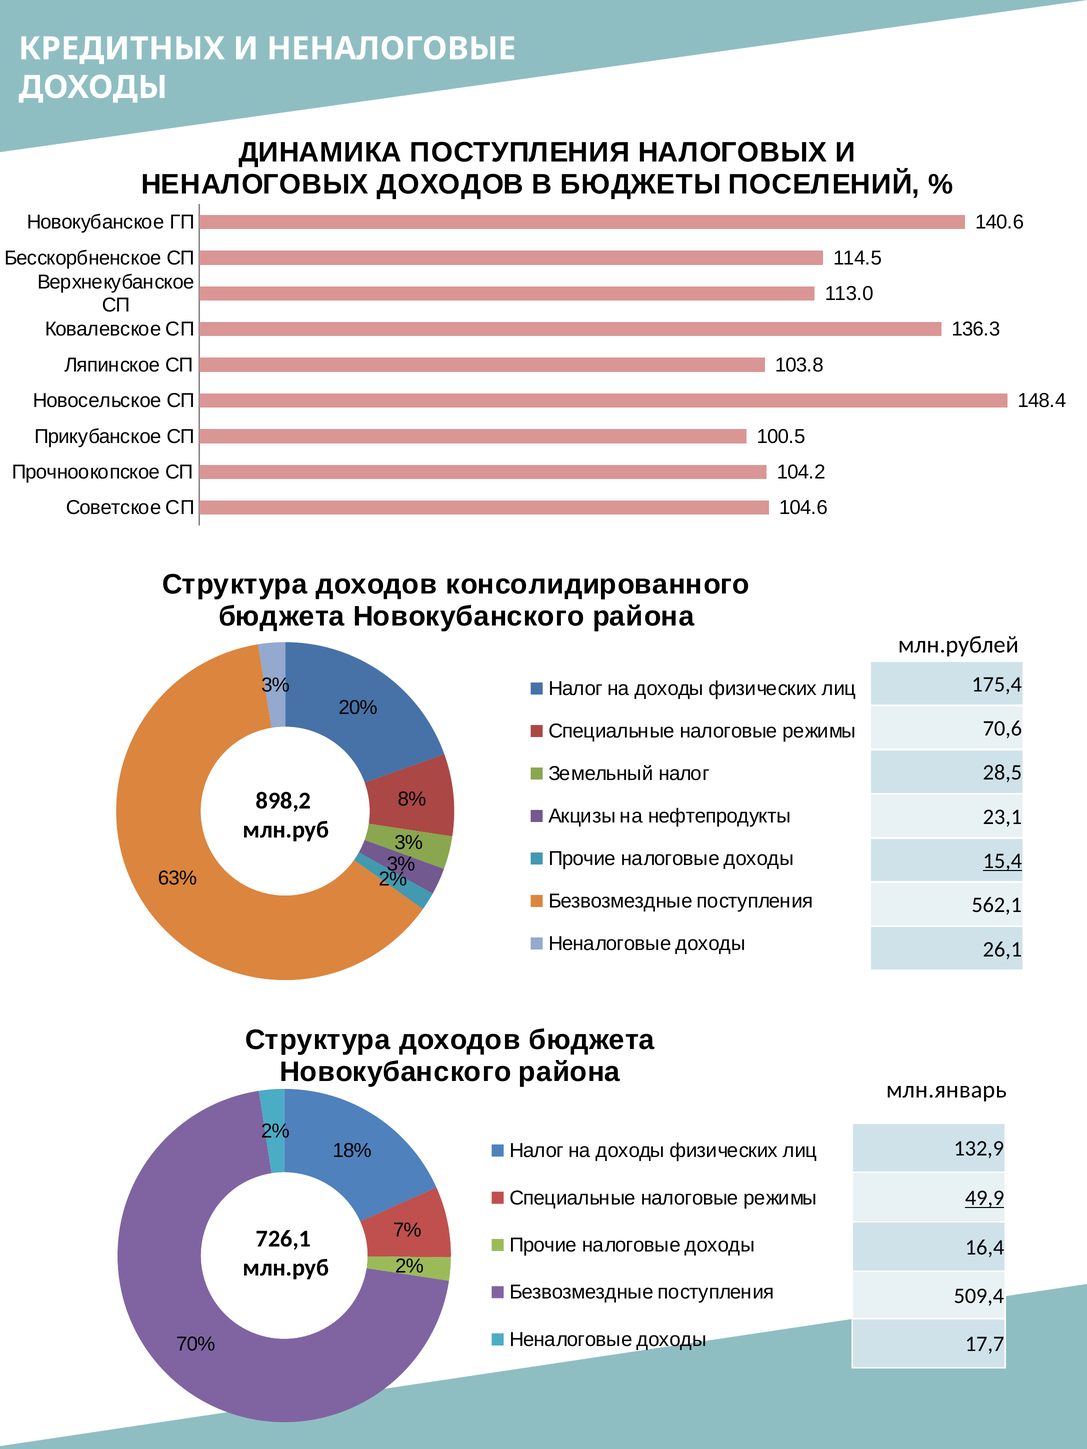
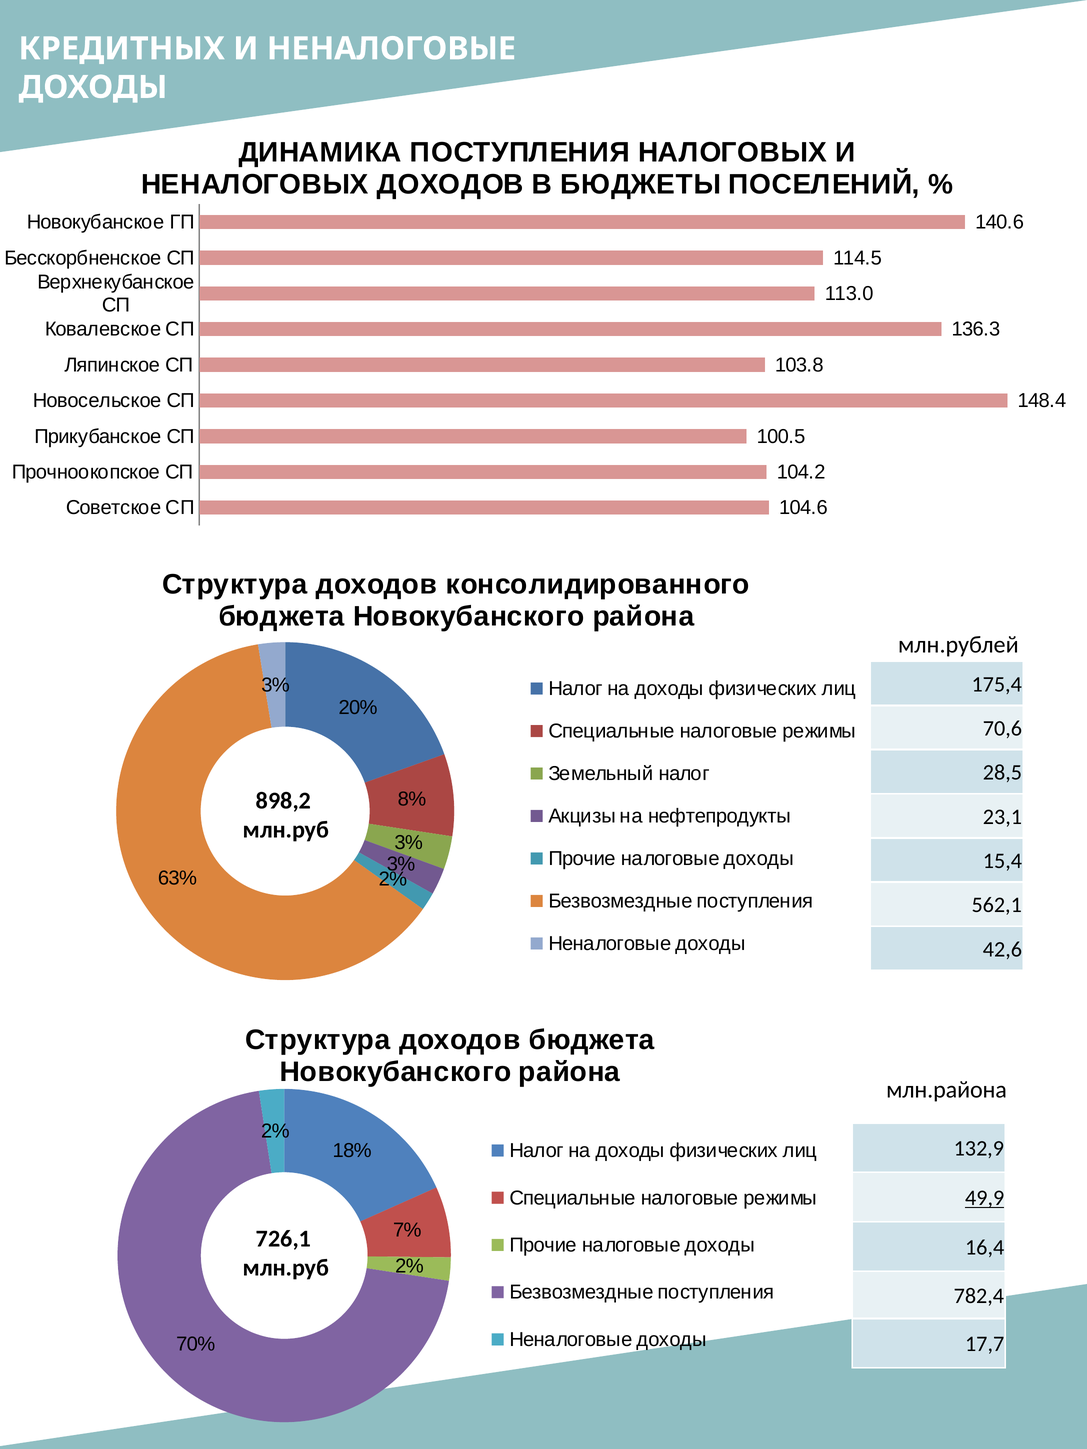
15,4 underline: present -> none
26,1: 26,1 -> 42,6
млн.январь: млн.январь -> млн.района
509,4: 509,4 -> 782,4
